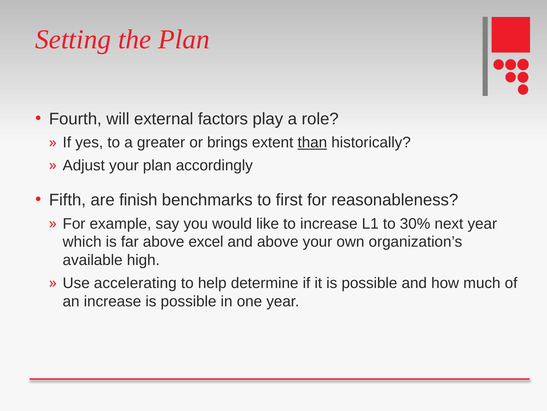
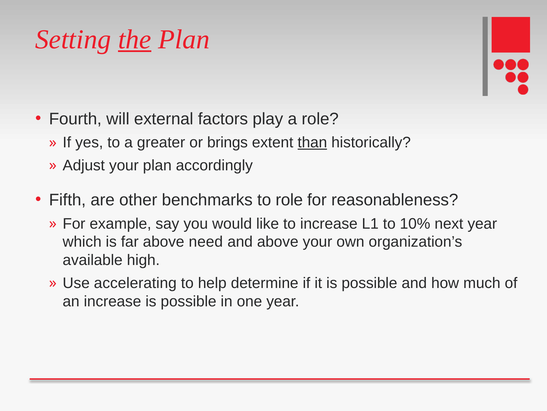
the underline: none -> present
finish: finish -> other
to first: first -> role
30%: 30% -> 10%
excel: excel -> need
